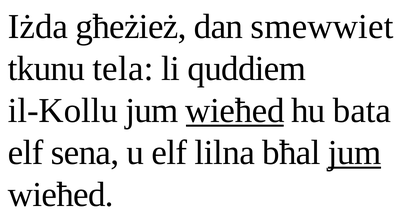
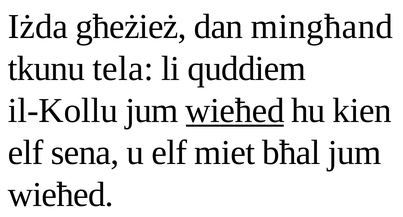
smewwiet: smewwiet -> mingħand
bata: bata -> kien
lilna: lilna -> miet
jum at (355, 153) underline: present -> none
